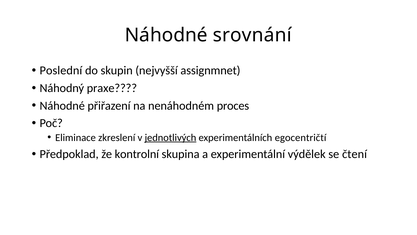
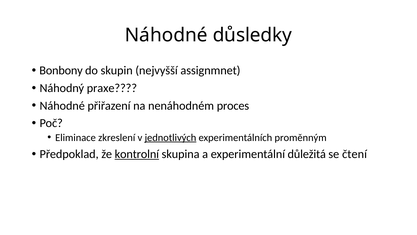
srovnání: srovnání -> důsledky
Poslední: Poslední -> Bonbony
egocentričtí: egocentričtí -> proměnným
kontrolní underline: none -> present
výdělek: výdělek -> důležitá
